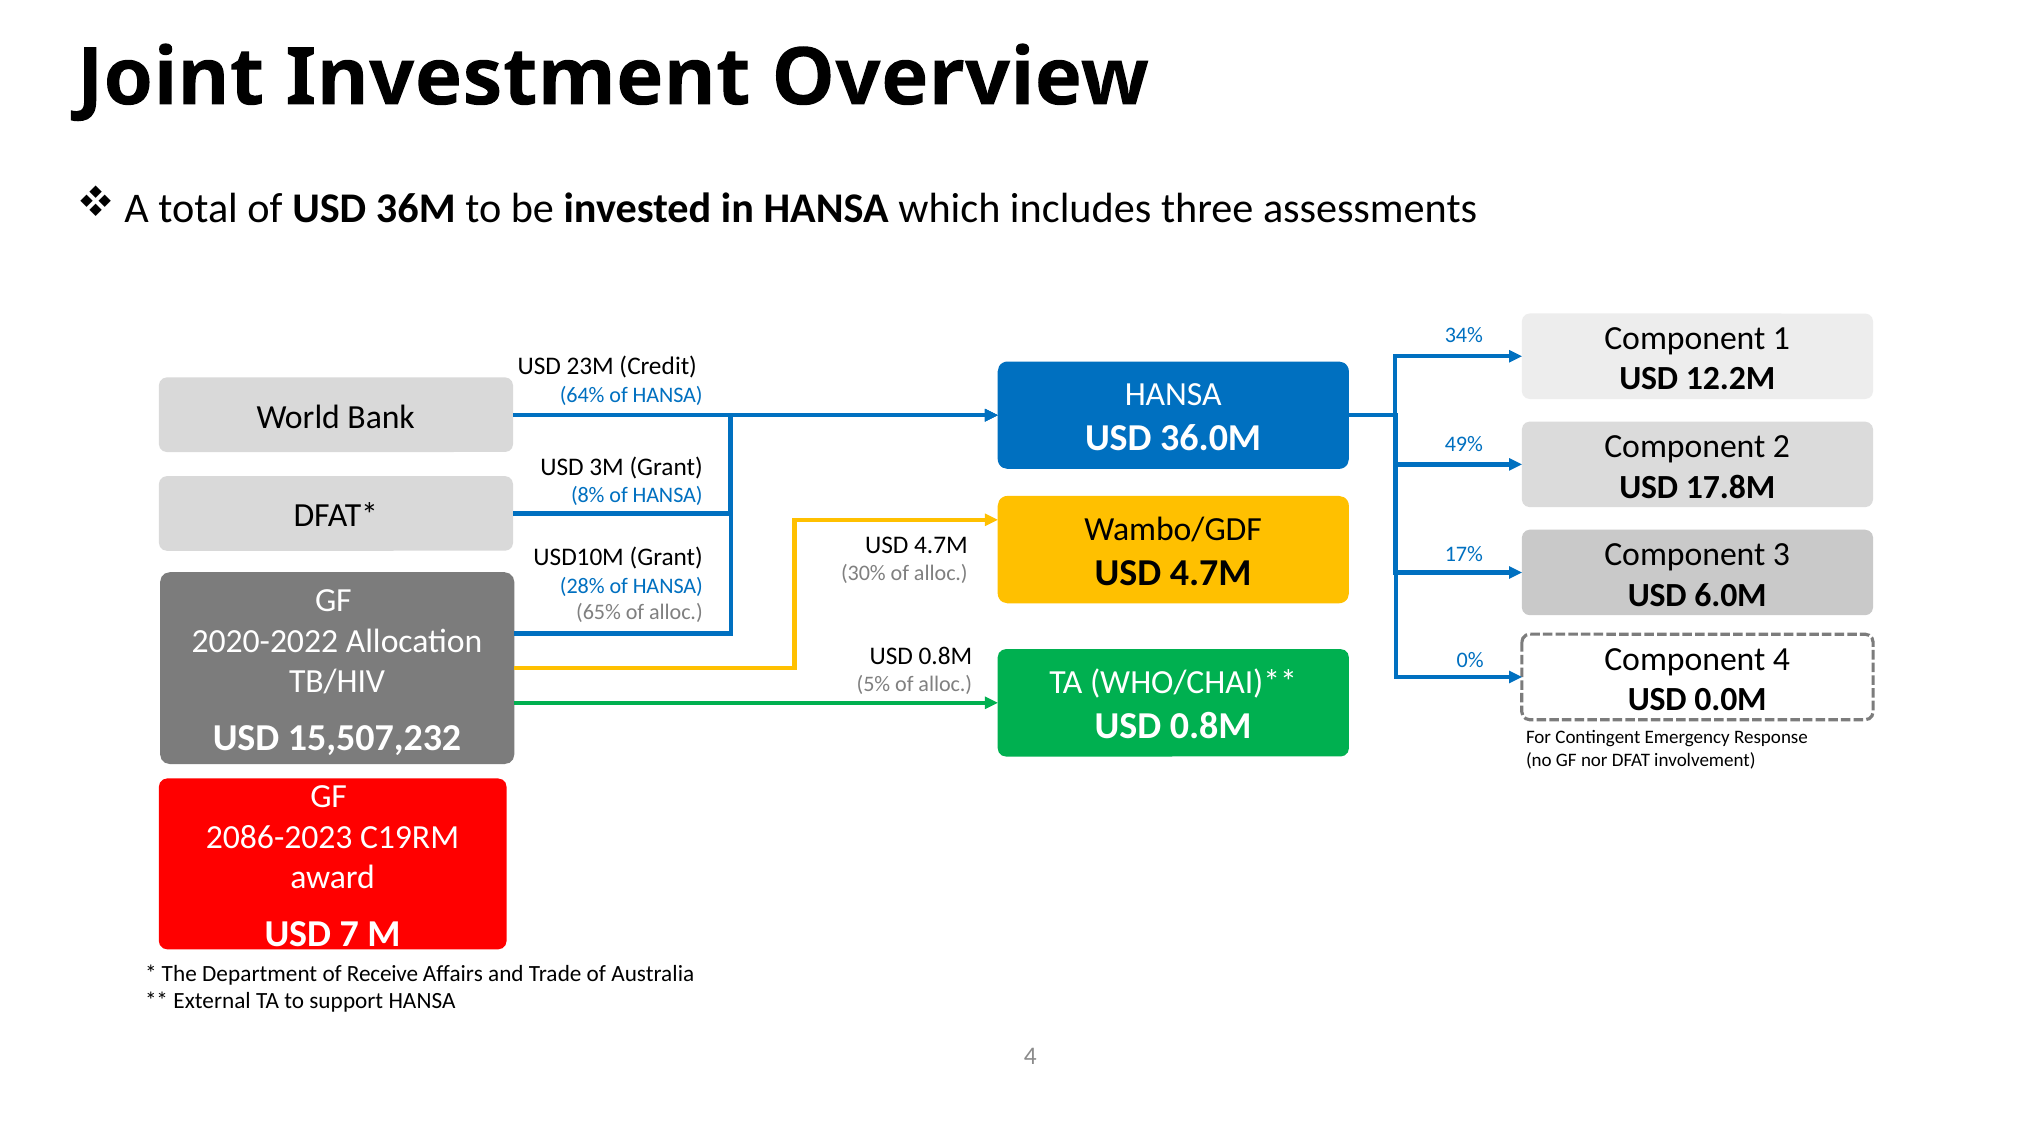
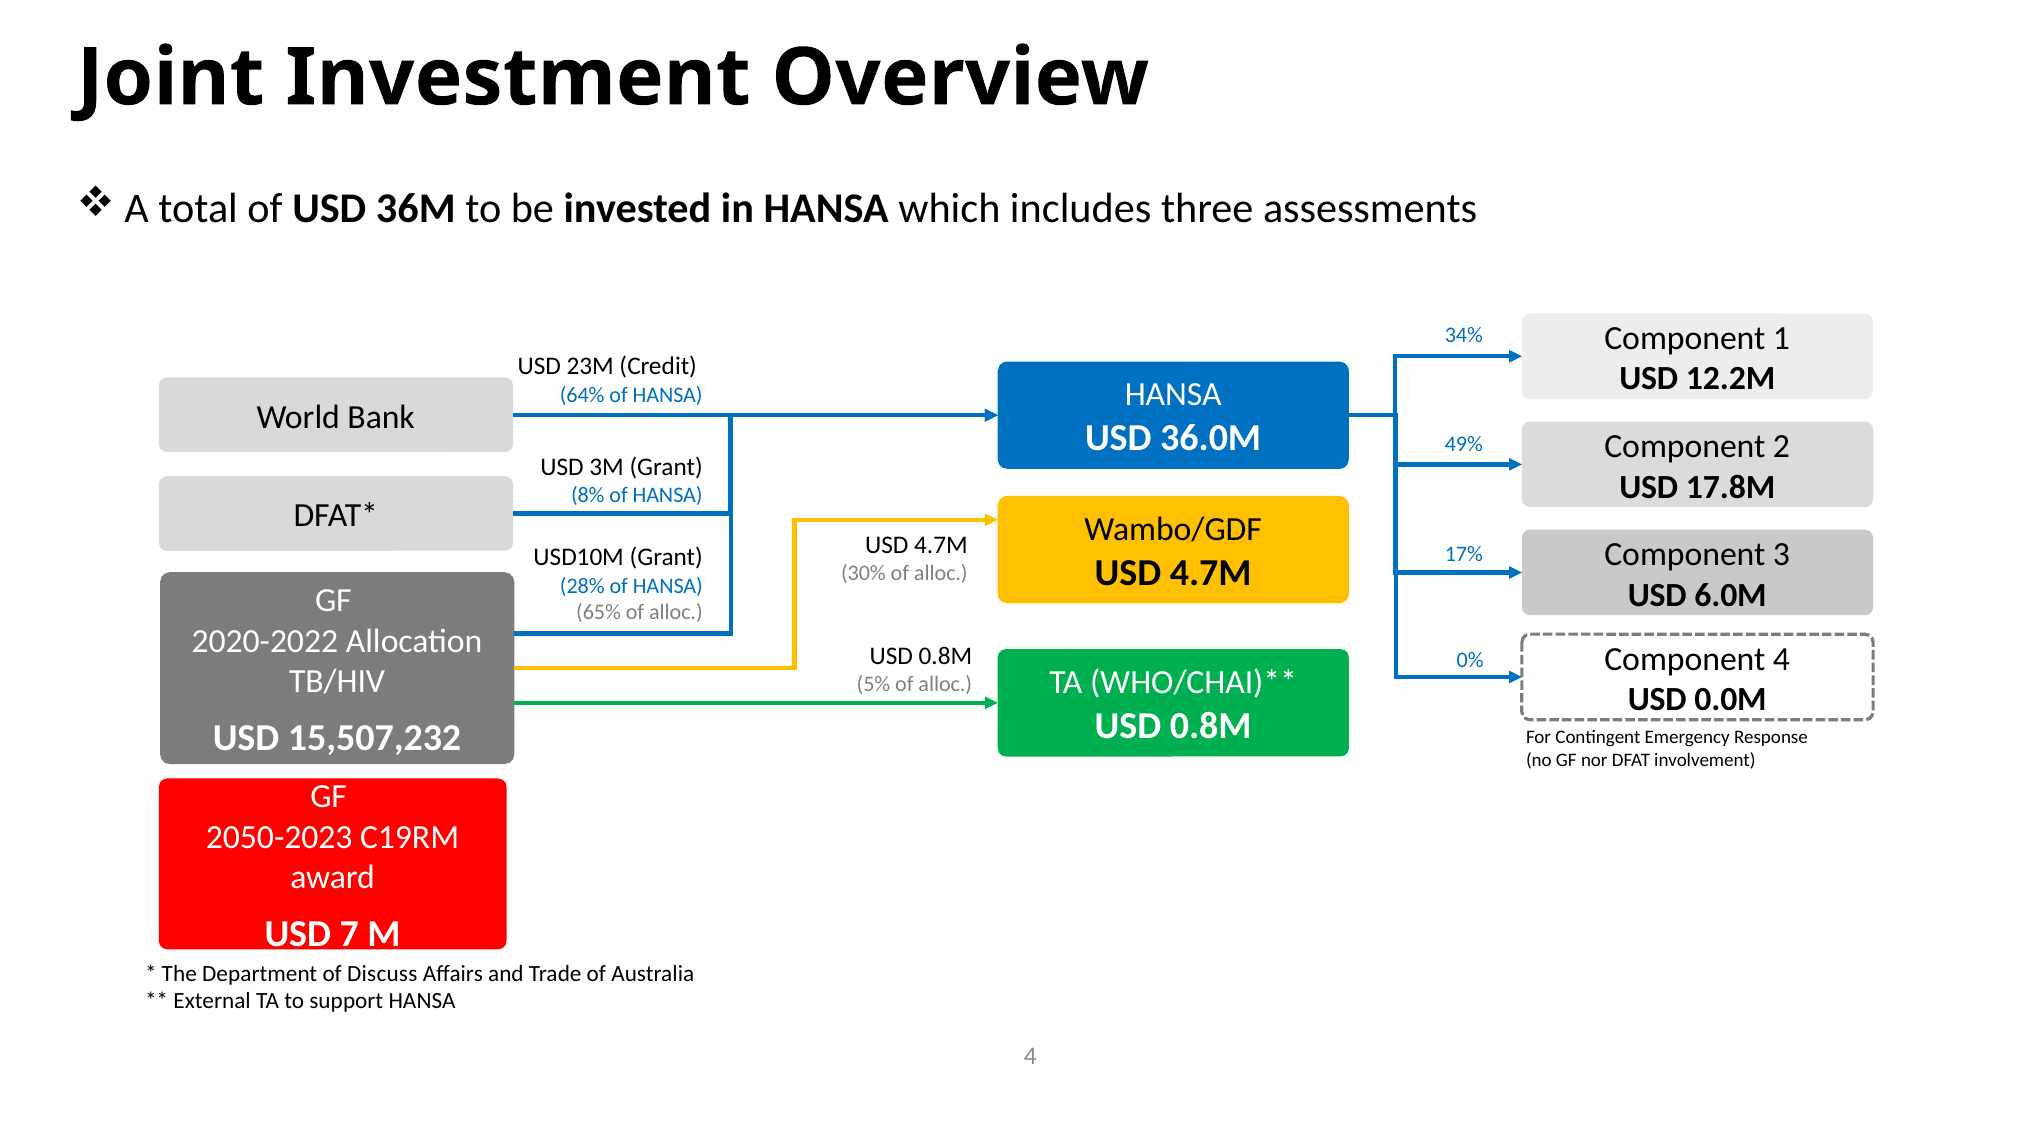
2086-2023: 2086-2023 -> 2050-2023
Receive: Receive -> Discuss
